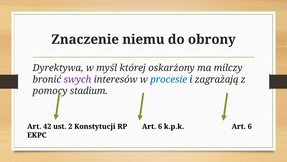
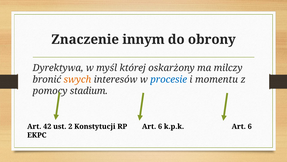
niemu: niemu -> innym
swych colour: purple -> orange
zagrażają: zagrażają -> momentu
